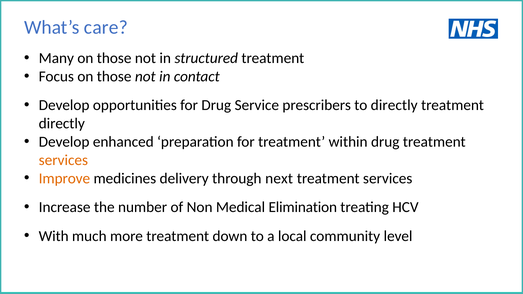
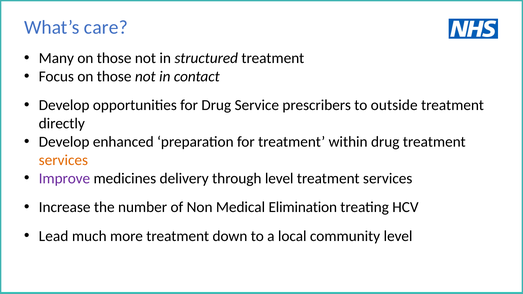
to directly: directly -> outside
Improve colour: orange -> purple
through next: next -> level
With: With -> Lead
